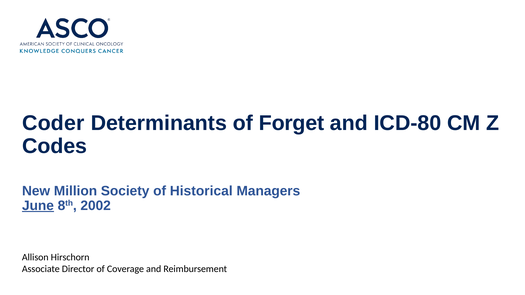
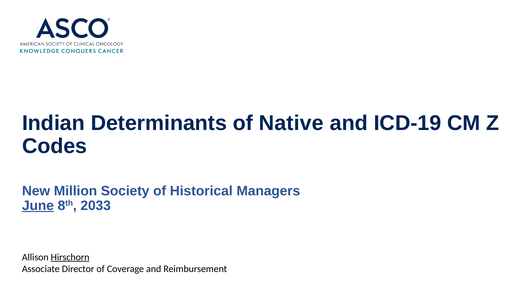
Coder: Coder -> Indian
Forget: Forget -> Native
ICD-80: ICD-80 -> ICD-19
2002: 2002 -> 2033
Hirschorn underline: none -> present
